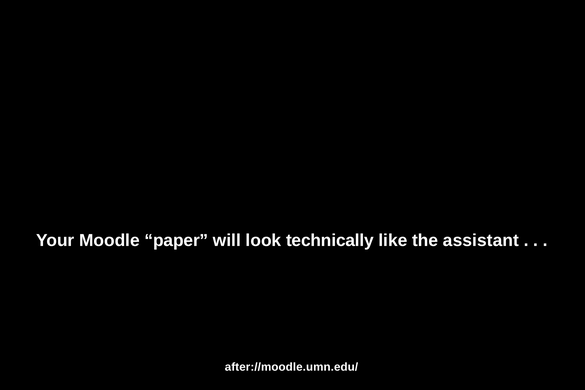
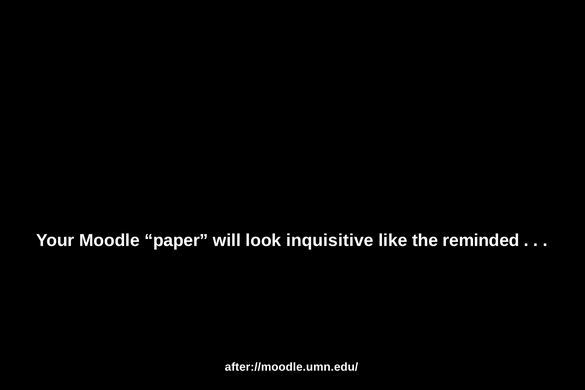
technically: technically -> inquisitive
assistant: assistant -> reminded
